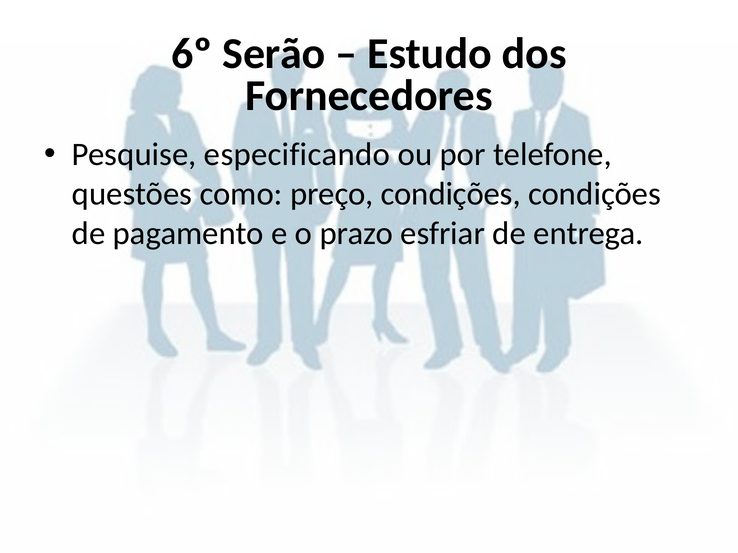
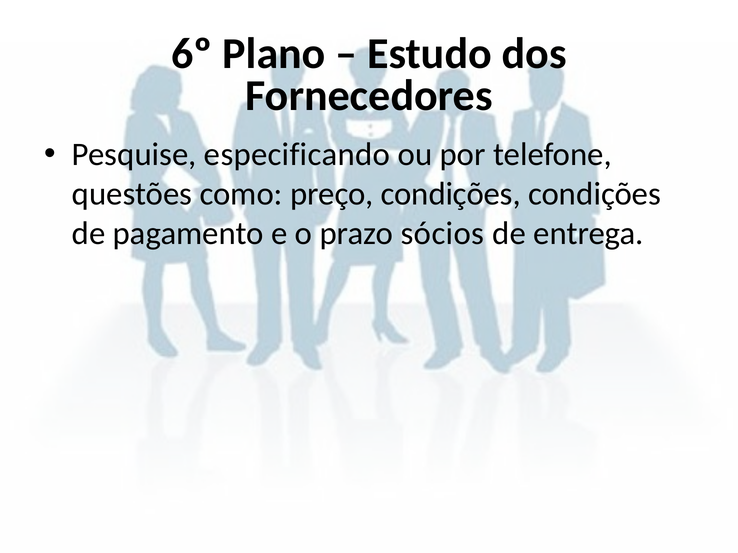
Serão: Serão -> Plano
esfriar: esfriar -> sócios
